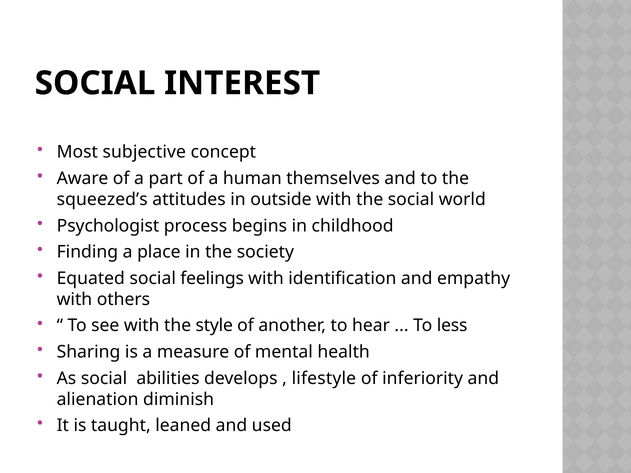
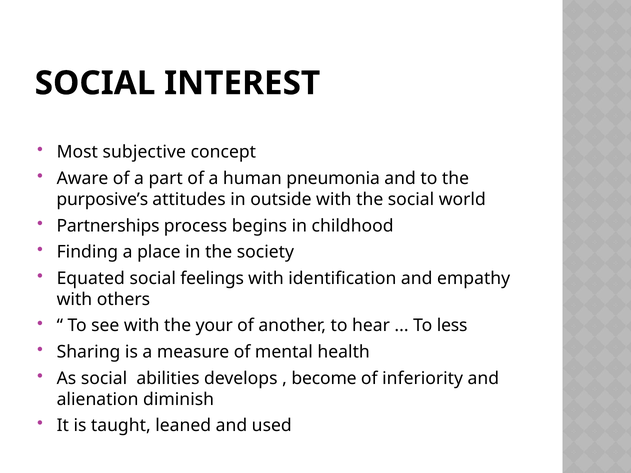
themselves: themselves -> pneumonia
squeezed’s: squeezed’s -> purposive’s
Psychologist: Psychologist -> Partnerships
style: style -> your
lifestyle: lifestyle -> become
